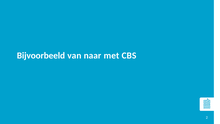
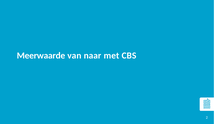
Bijvoorbeeld: Bijvoorbeeld -> Meerwaarde
